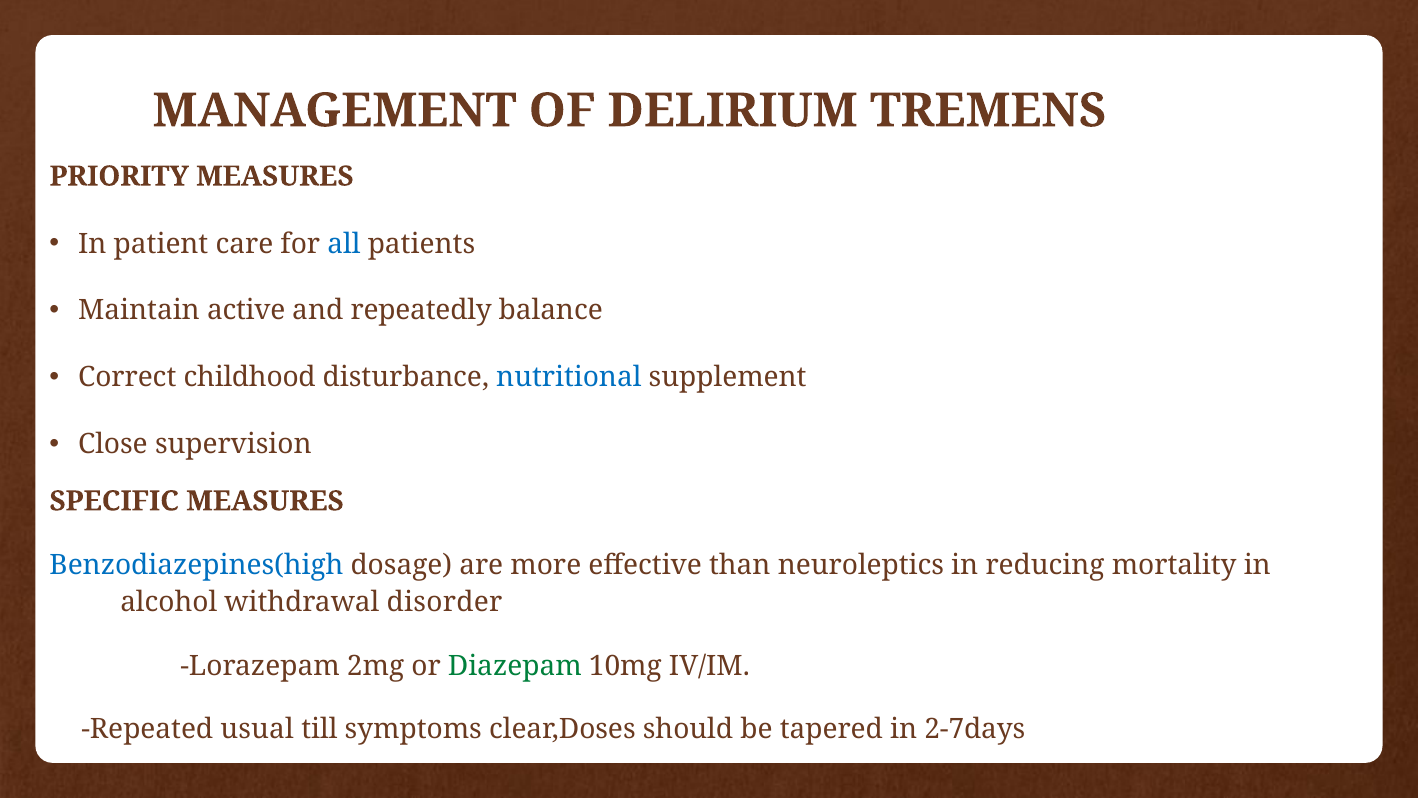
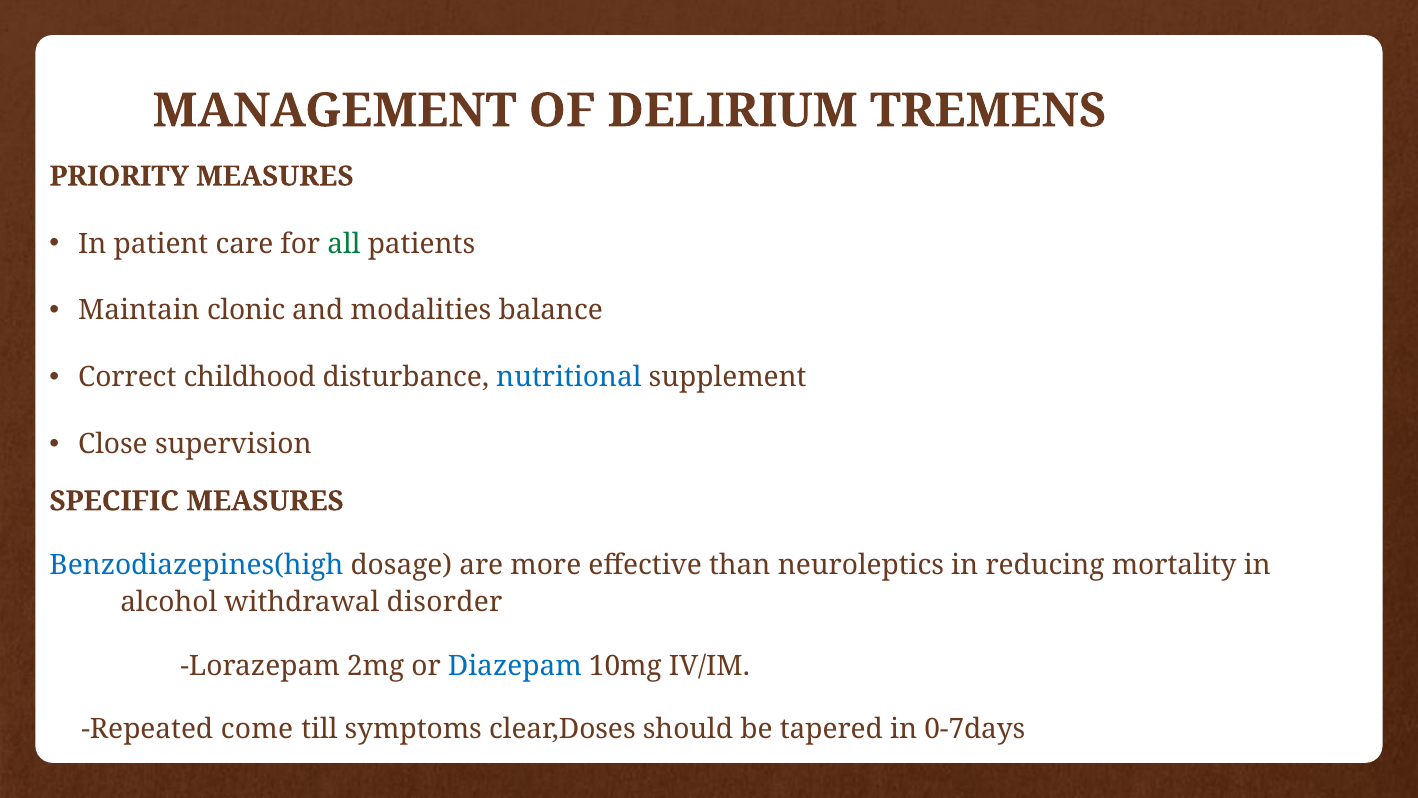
all colour: blue -> green
active: active -> clonic
repeatedly: repeatedly -> modalities
Diazepam colour: green -> blue
usual: usual -> come
2-7days: 2-7days -> 0-7days
